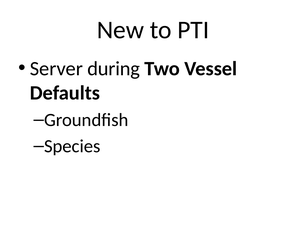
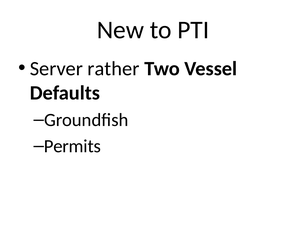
during: during -> rather
Species: Species -> Permits
